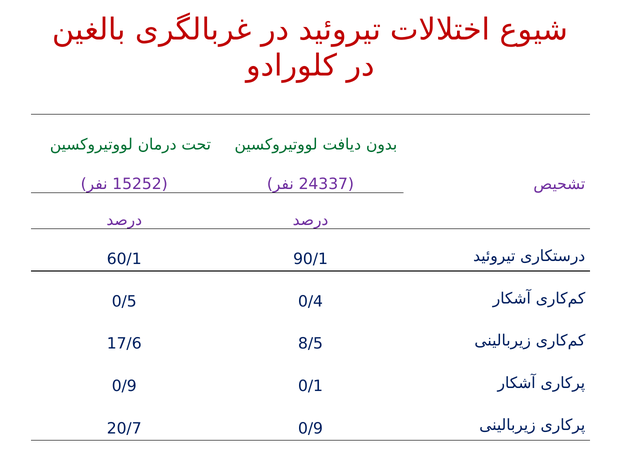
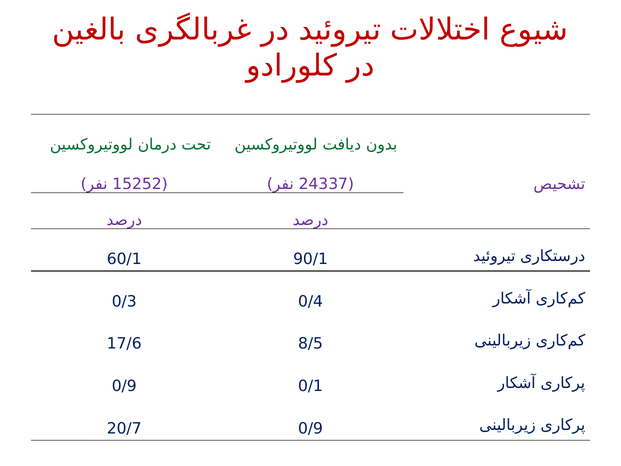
0/5: 0/5 -> 0/3
